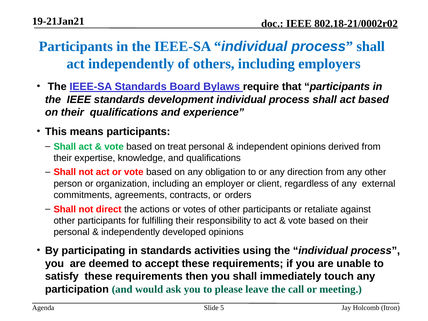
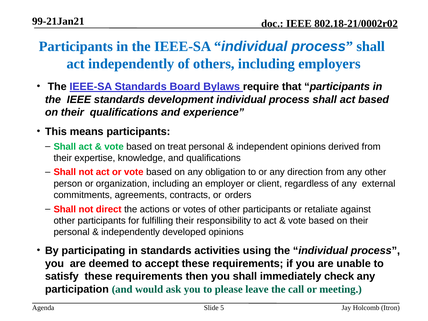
19-21Jan21: 19-21Jan21 -> 99-21Jan21
touch: touch -> check
